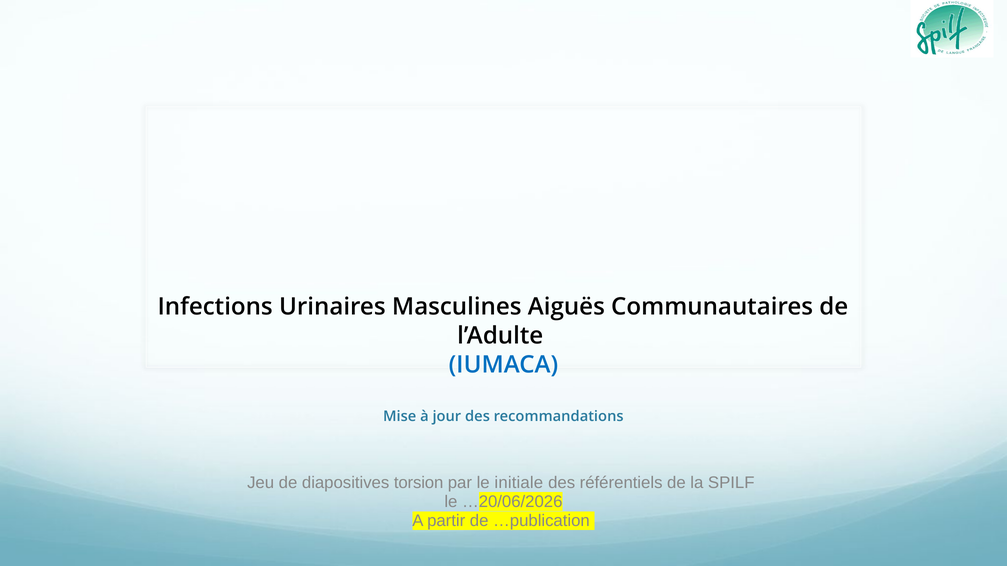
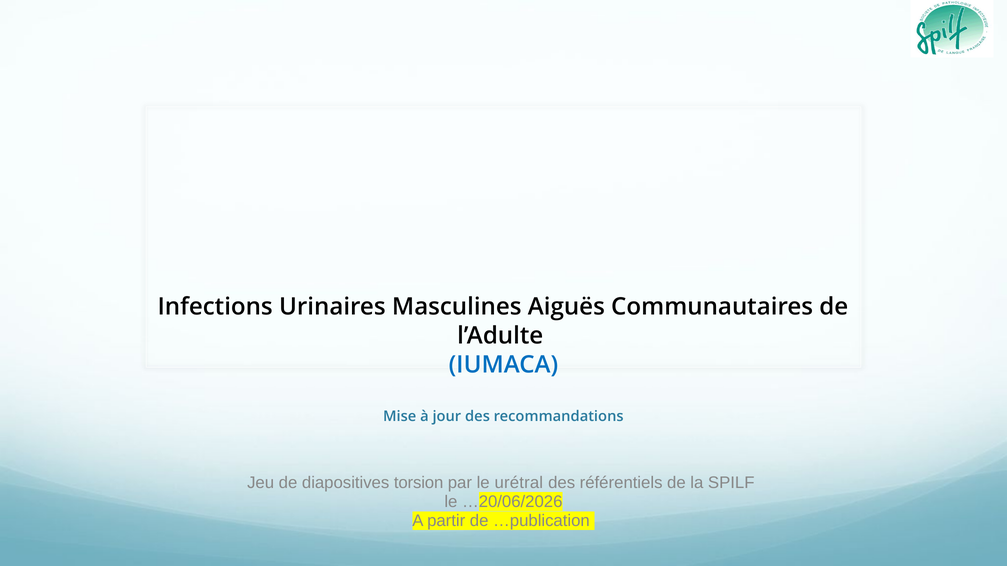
initiale: initiale -> urétral
